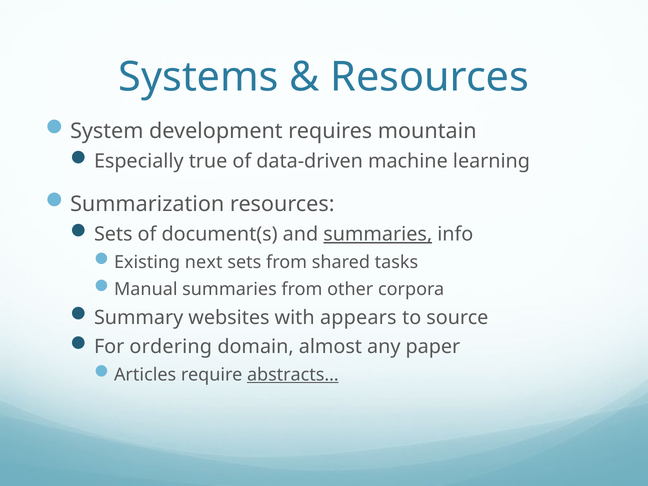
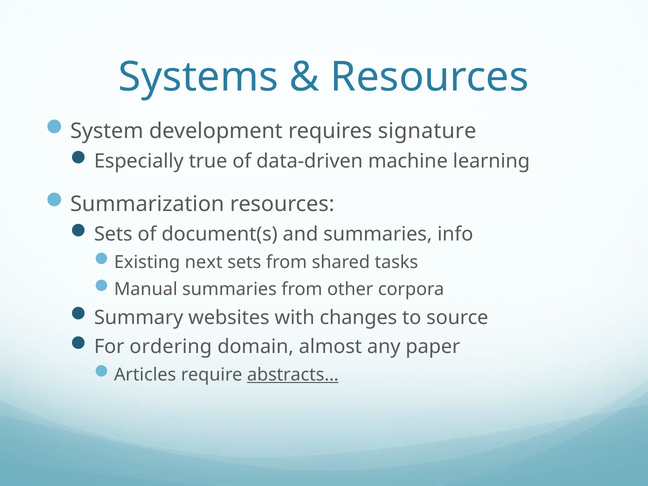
mountain: mountain -> signature
summaries at (378, 234) underline: present -> none
appears: appears -> changes
